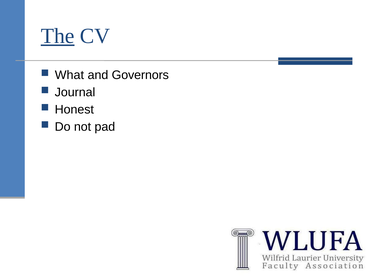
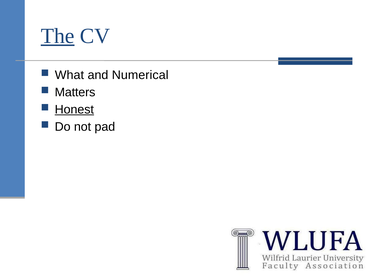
Governors: Governors -> Numerical
Journal: Journal -> Matters
Honest underline: none -> present
